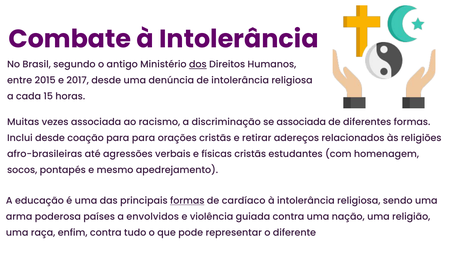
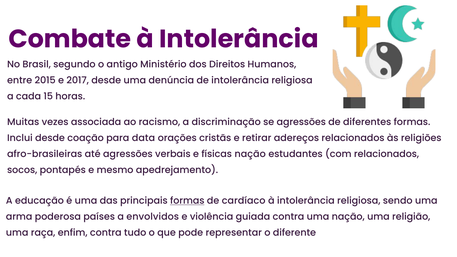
dos underline: present -> none
se associada: associada -> agressões
para para: para -> data
físicas cristãs: cristãs -> nação
com homenagem: homenagem -> relacionados
